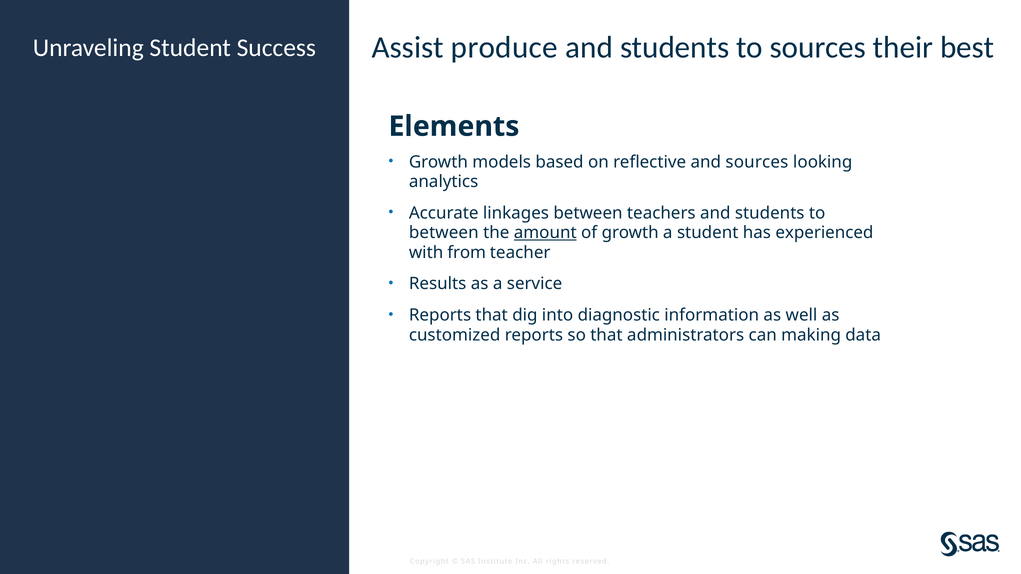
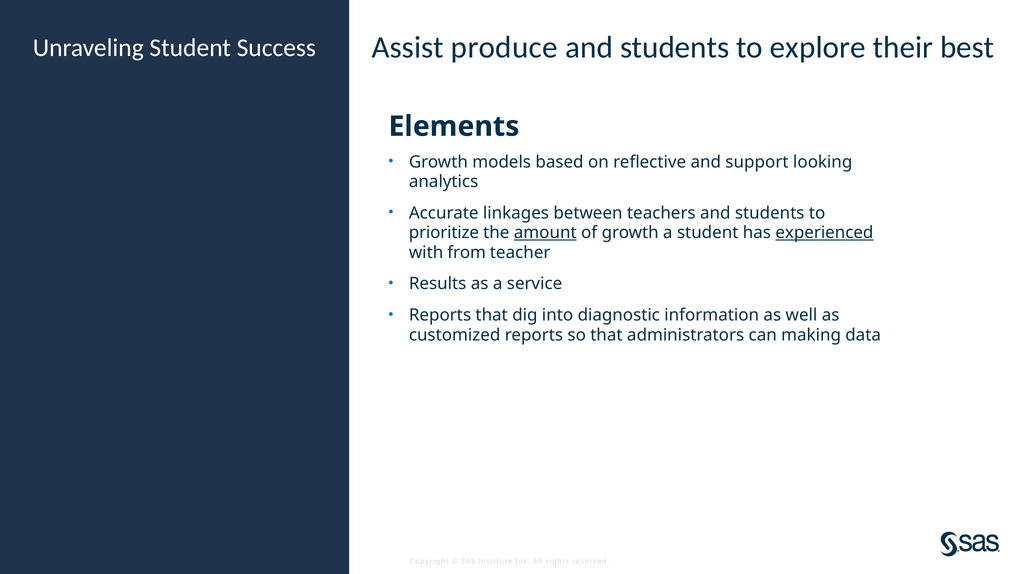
to sources: sources -> explore
and sources: sources -> support
between at (444, 233): between -> prioritize
experienced underline: none -> present
